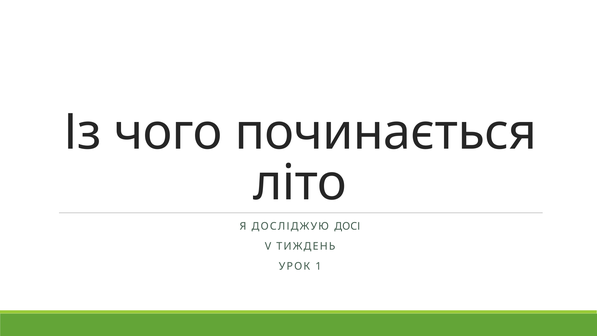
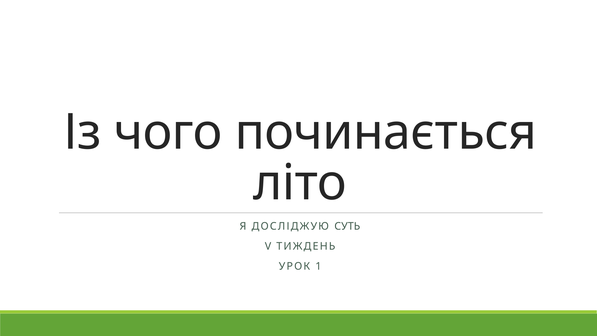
ДОСІ: ДОСІ -> СУТЬ
